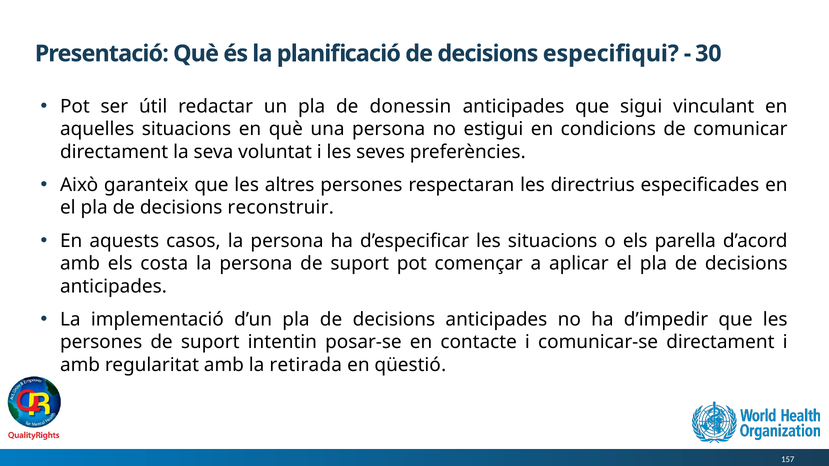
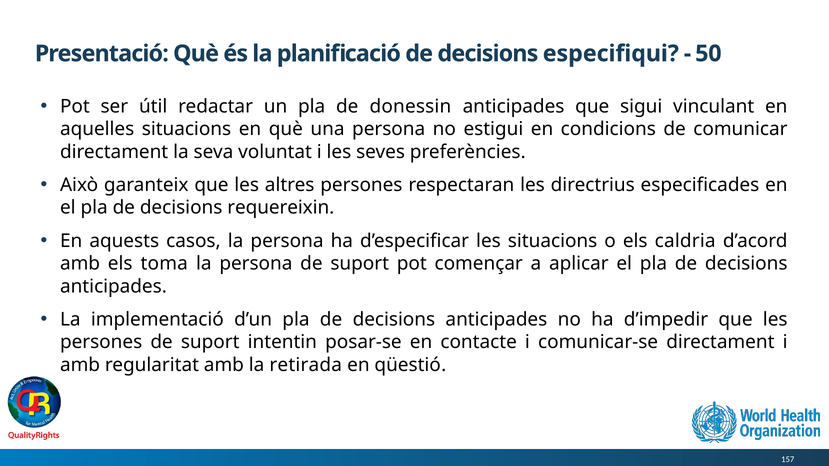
30: 30 -> 50
reconstruir: reconstruir -> requereixin
parella: parella -> caldria
costa: costa -> toma
